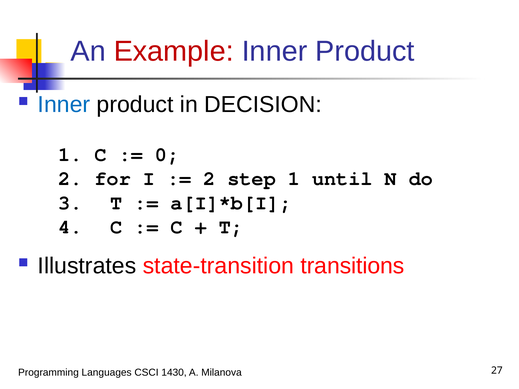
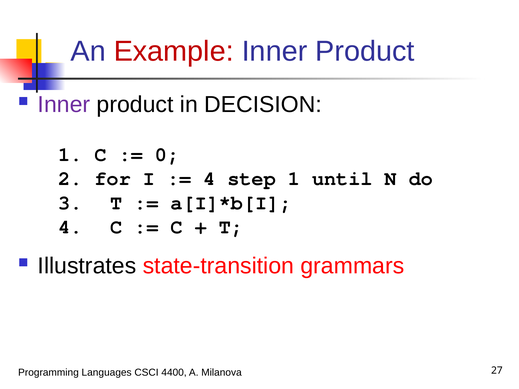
Inner at (64, 105) colour: blue -> purple
2 at (209, 179): 2 -> 4
transitions: transitions -> grammars
1430: 1430 -> 4400
